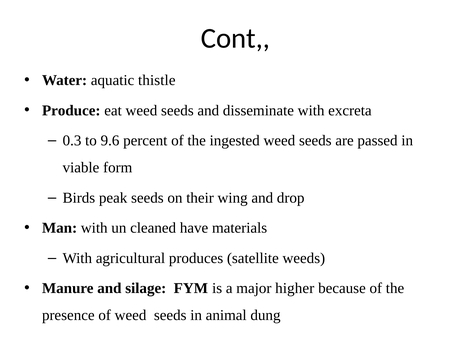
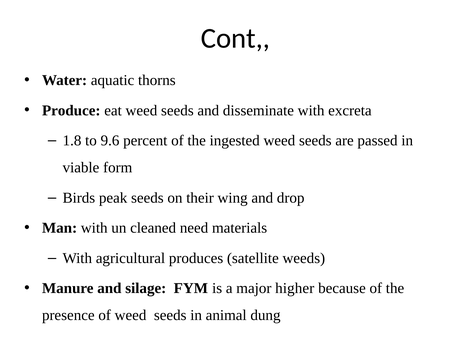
thistle: thistle -> thorns
0.3: 0.3 -> 1.8
have: have -> need
